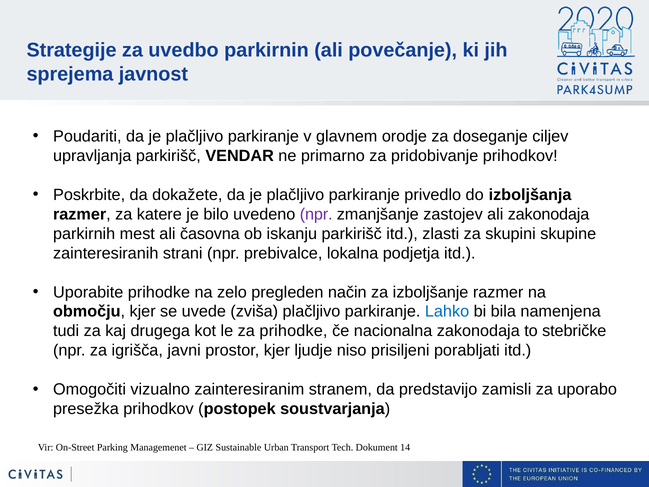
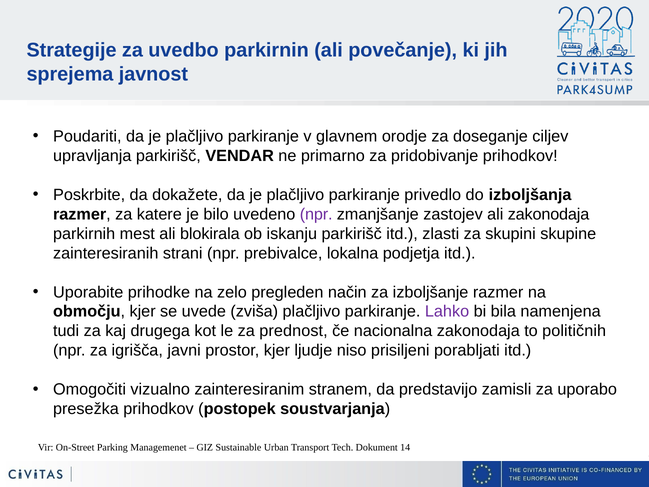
časovna: časovna -> blokirala
Lahko colour: blue -> purple
za prihodke: prihodke -> prednost
stebričke: stebričke -> političnih
